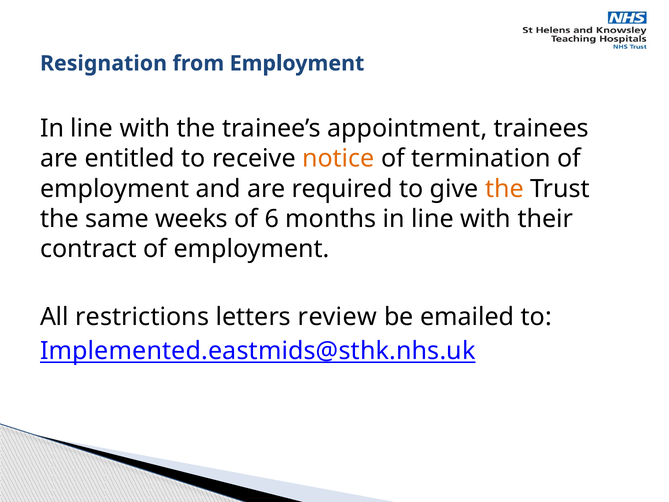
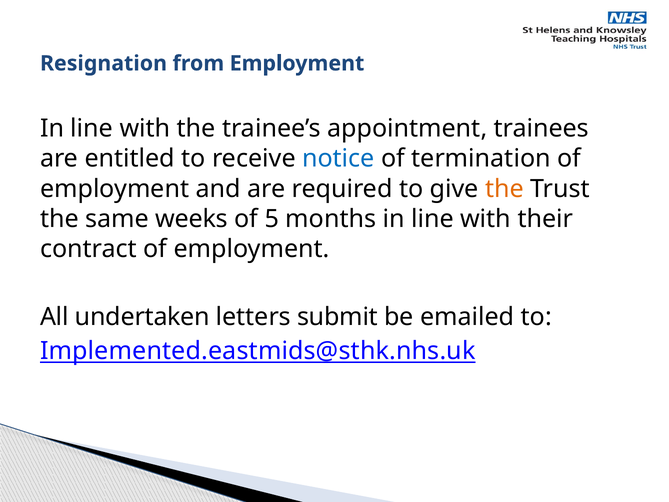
notice colour: orange -> blue
6: 6 -> 5
restrictions: restrictions -> undertaken
review: review -> submit
